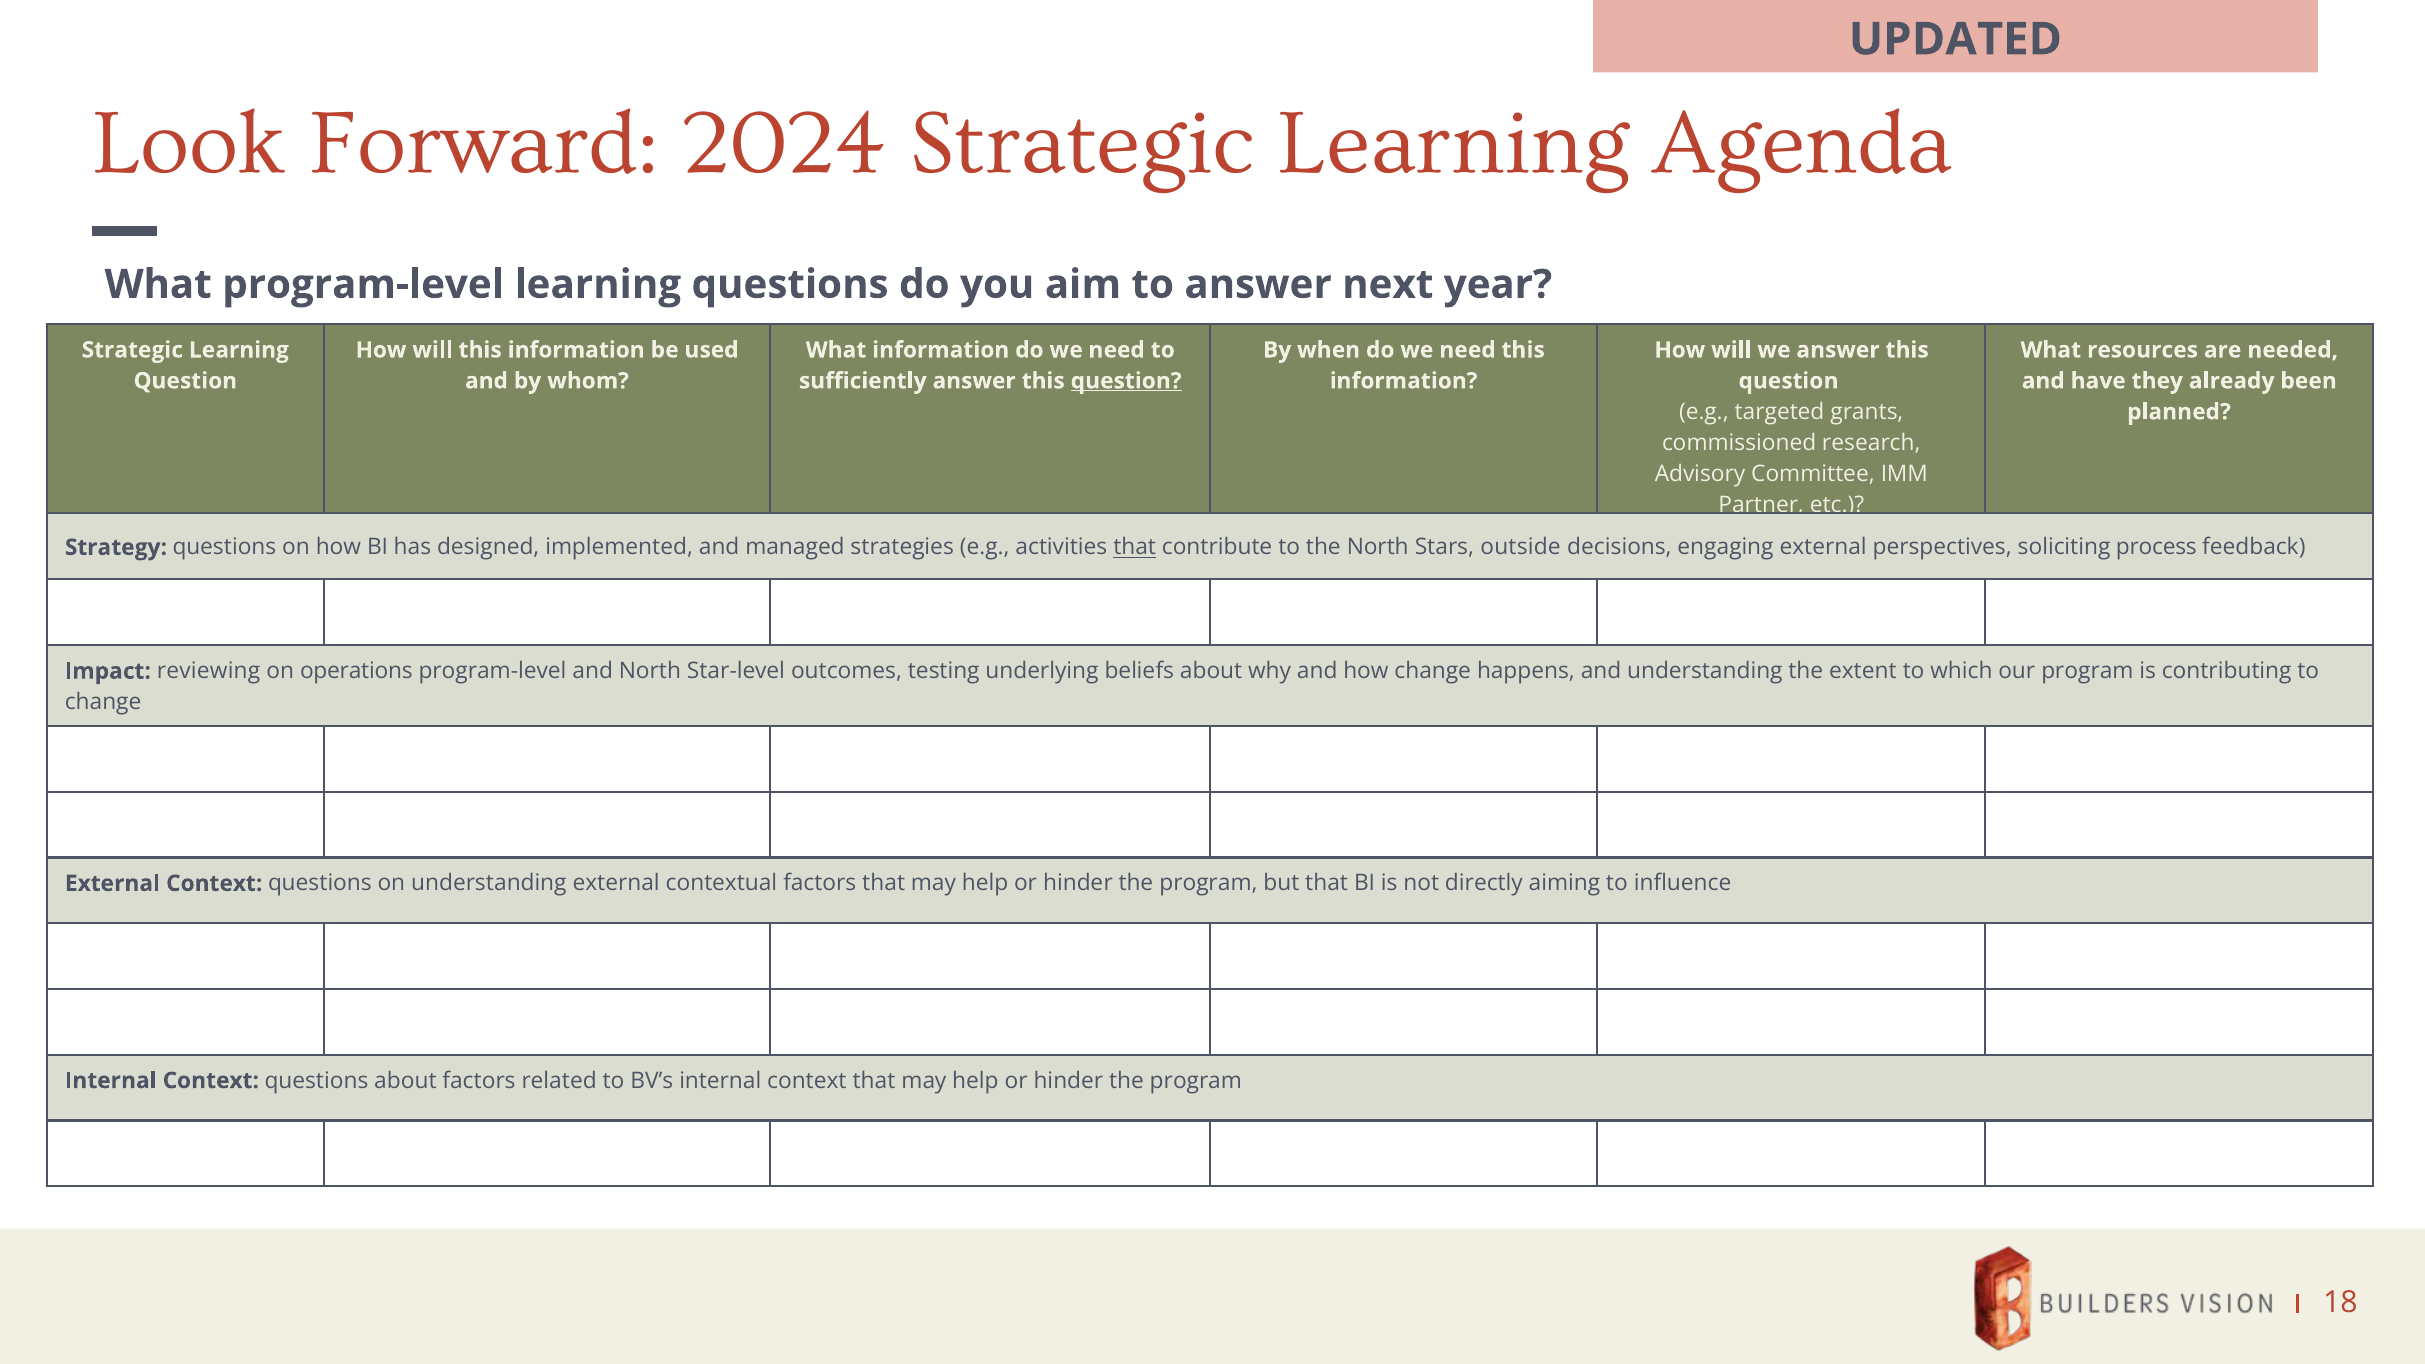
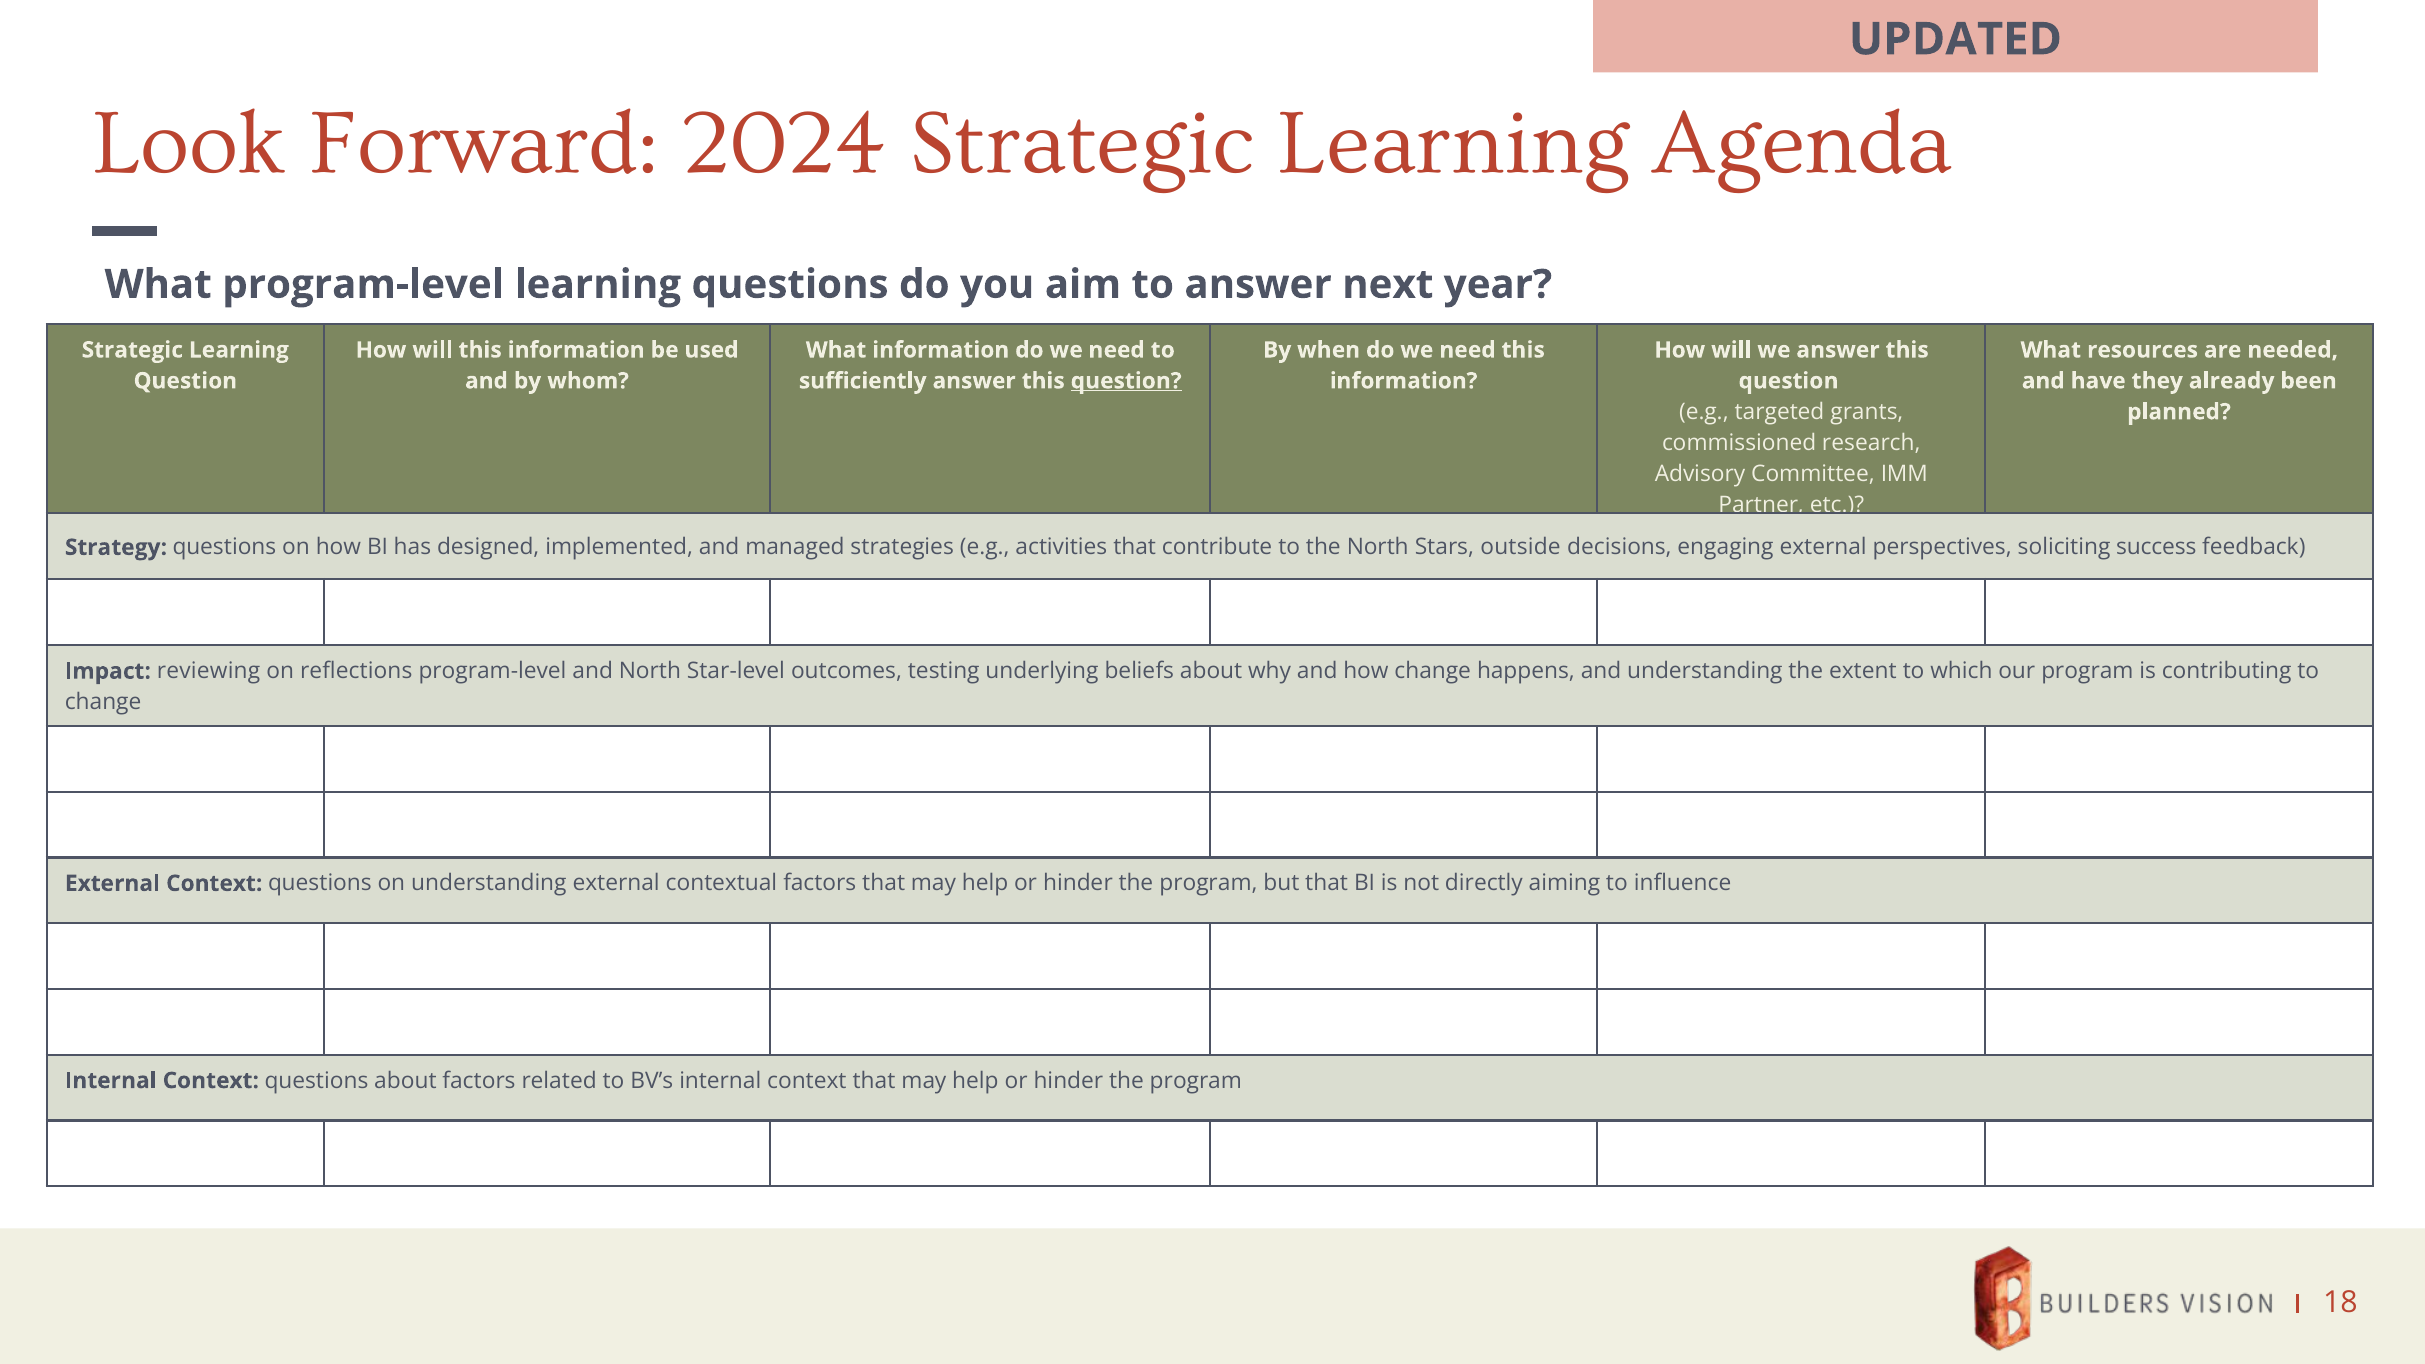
that at (1135, 547) underline: present -> none
process: process -> success
operations: operations -> reflections
